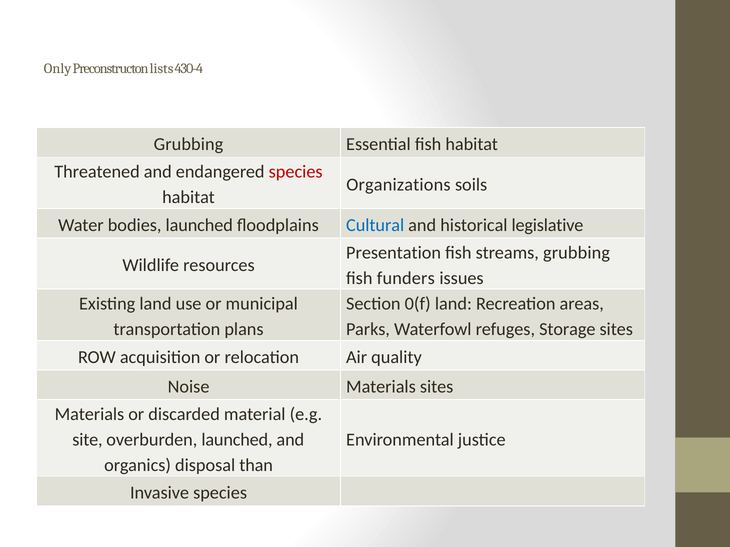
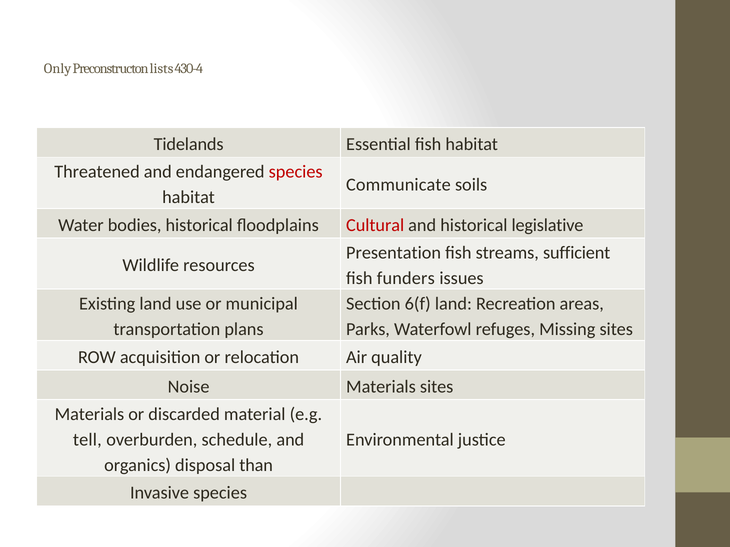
Grubbing at (188, 144): Grubbing -> Tidelands
Organizations: Organizations -> Communicate
bodies launched: launched -> historical
Cultural colour: blue -> red
streams grubbing: grubbing -> sufficient
0(f: 0(f -> 6(f
Storage: Storage -> Missing
site: site -> tell
overburden launched: launched -> schedule
